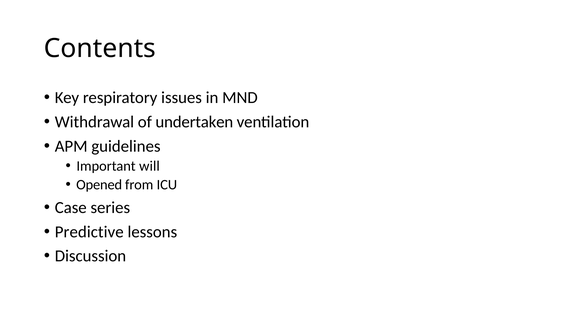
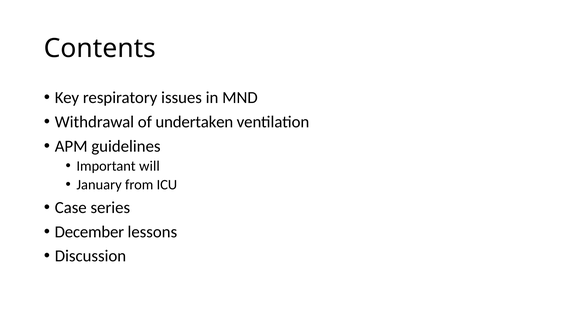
Opened: Opened -> January
Predictive: Predictive -> December
